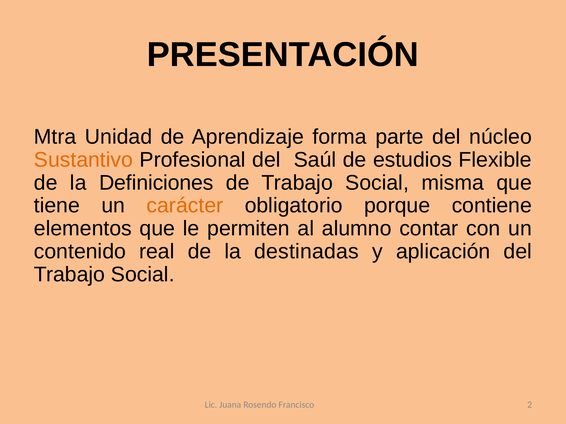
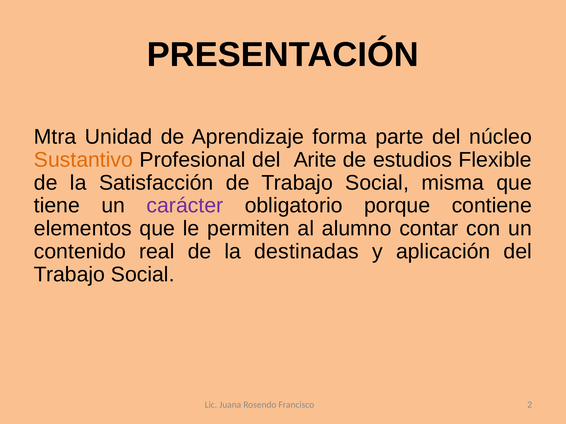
Saúl: Saúl -> Arite
Definiciones: Definiciones -> Satisfacción
carácter colour: orange -> purple
